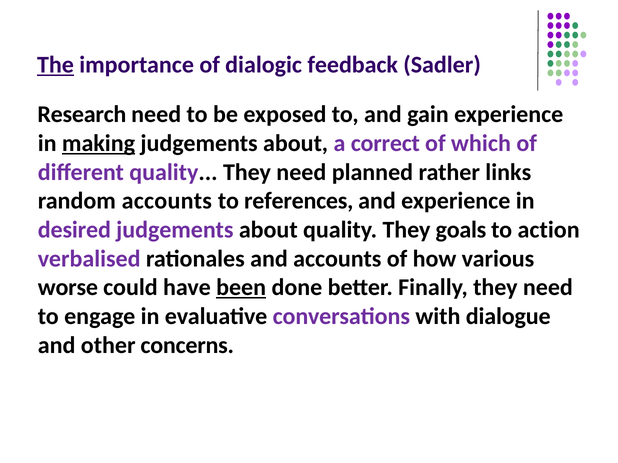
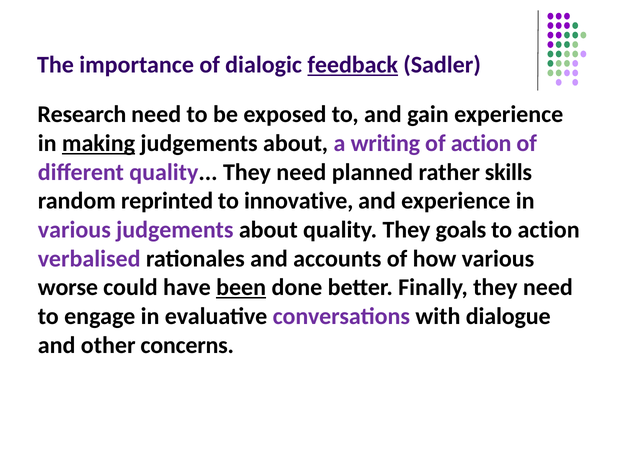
The underline: present -> none
feedback underline: none -> present
correct: correct -> writing
of which: which -> action
links: links -> skills
random accounts: accounts -> reprinted
references: references -> innovative
desired at (74, 230): desired -> various
